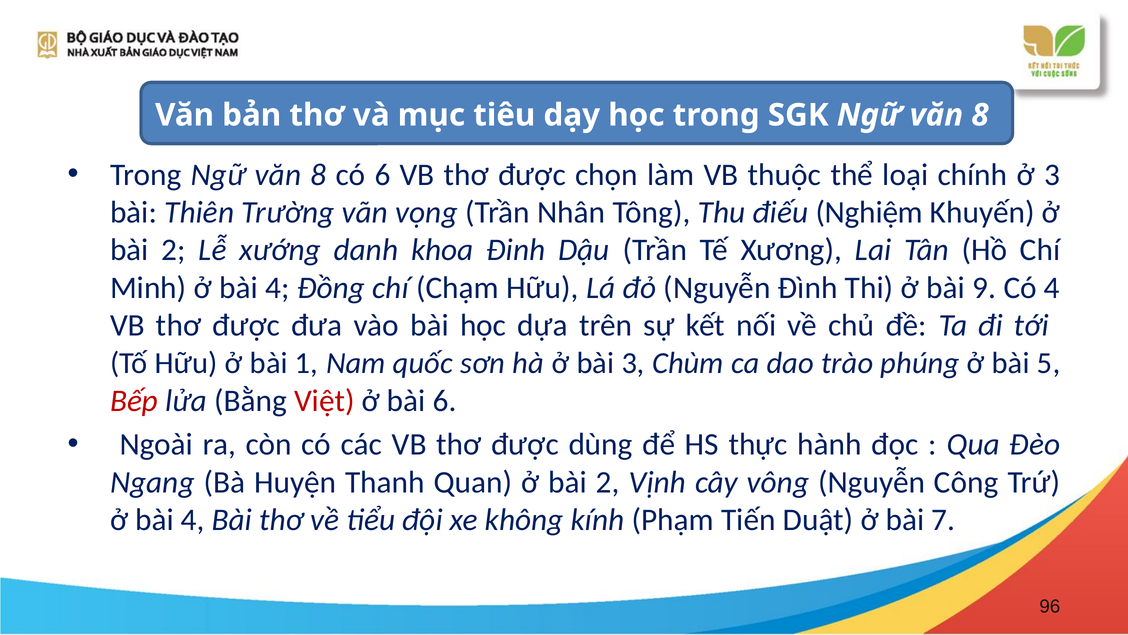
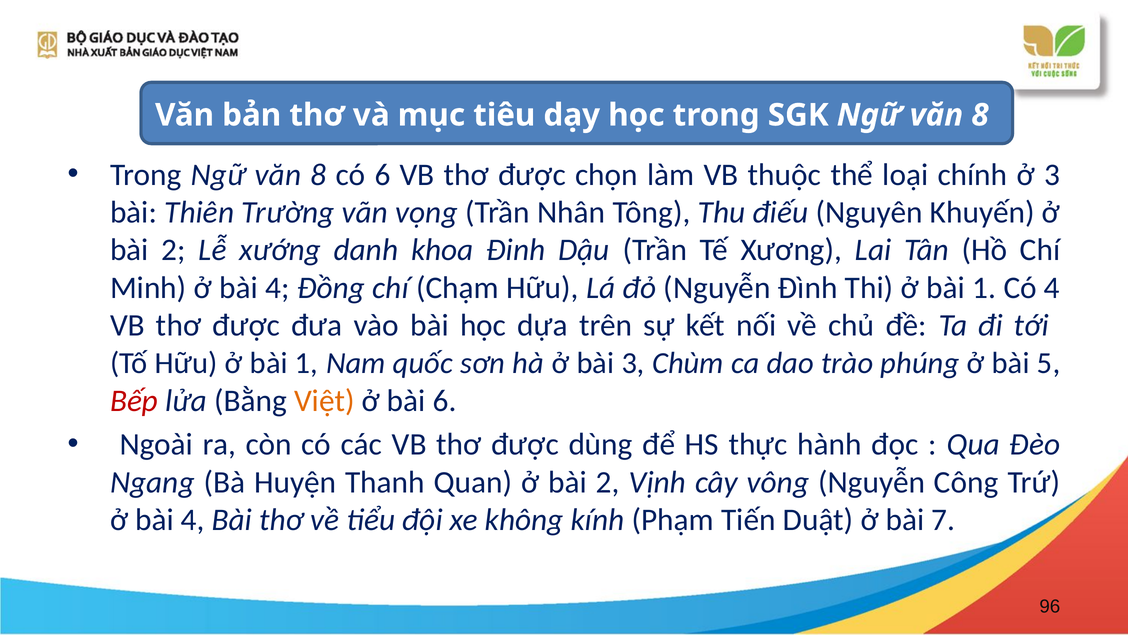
Nghiệm: Nghiệm -> Nguyên
Thi ở bài 9: 9 -> 1
Việt colour: red -> orange
